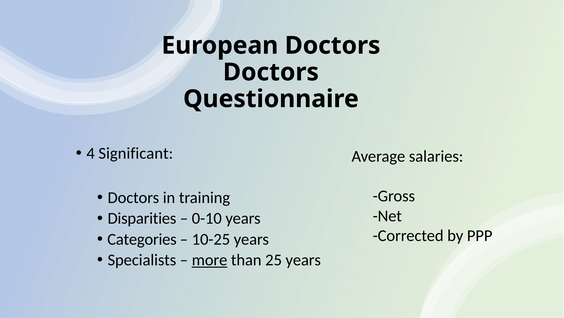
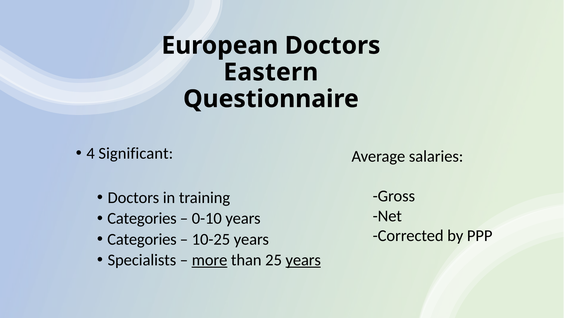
Doctors at (271, 72): Doctors -> Eastern
Disparities at (142, 218): Disparities -> Categories
years at (303, 259) underline: none -> present
